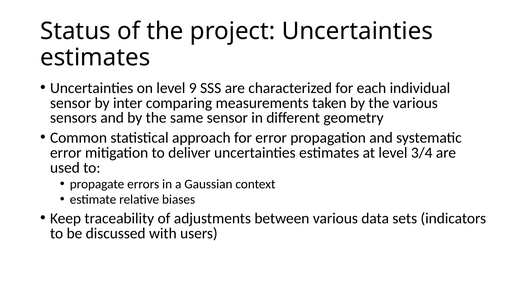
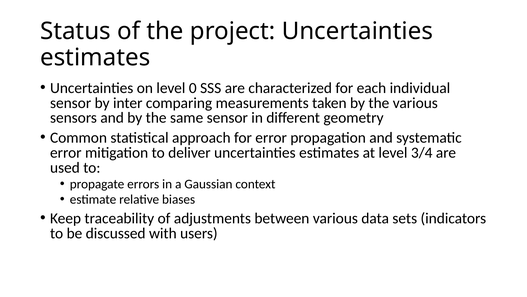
9: 9 -> 0
